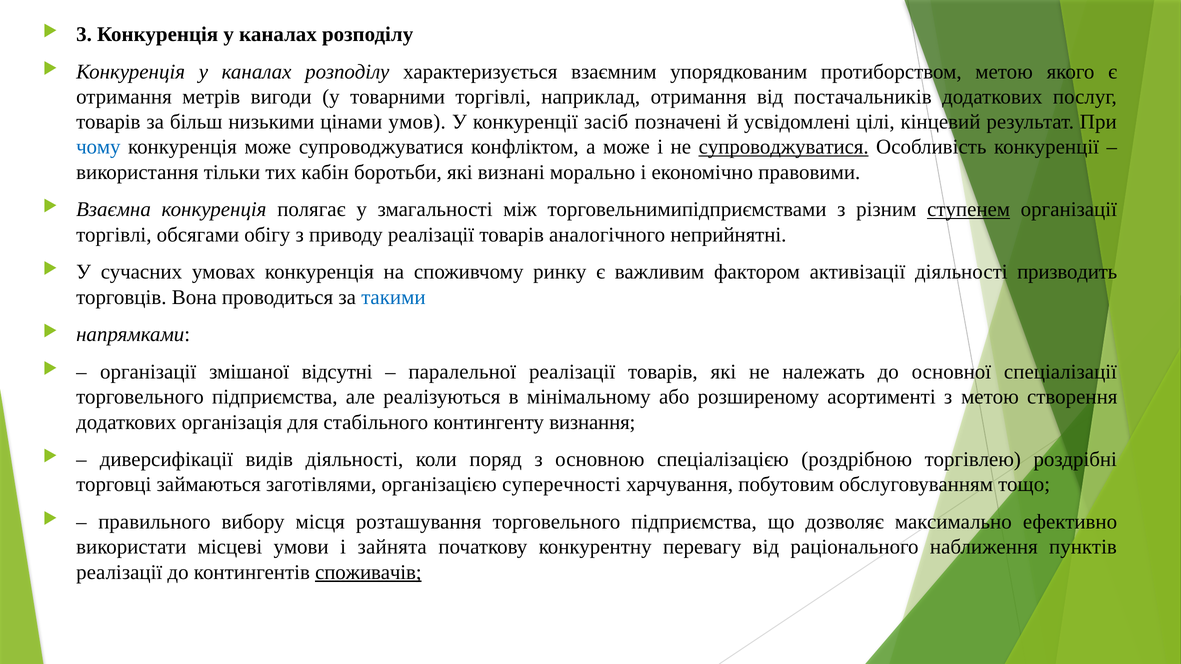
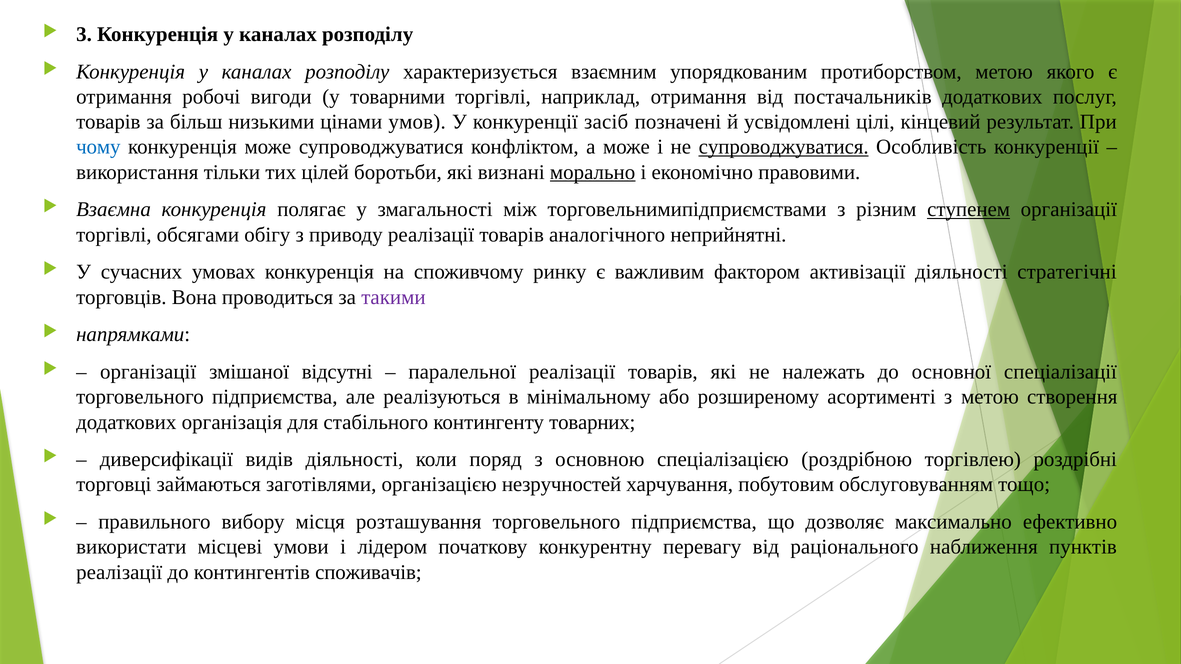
метрів: метрів -> робочі
кабін: кабін -> цілей
морально underline: none -> present
призводить: призводить -> стратегічні
такими colour: blue -> purple
визнання: визнання -> товарних
суперечності: суперечності -> незручностей
зайнята: зайнята -> лідером
споживачів underline: present -> none
